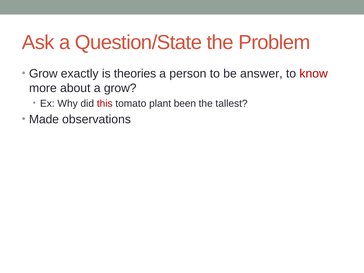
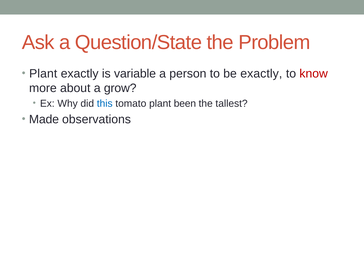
Grow at (43, 74): Grow -> Plant
theories: theories -> variable
be answer: answer -> exactly
this colour: red -> blue
